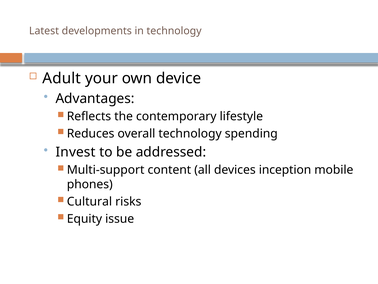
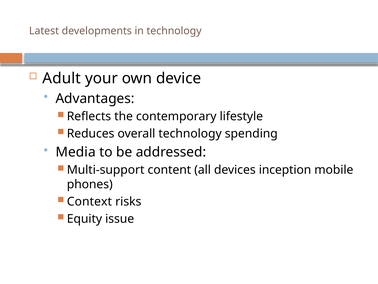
Invest: Invest -> Media
Cultural: Cultural -> Context
